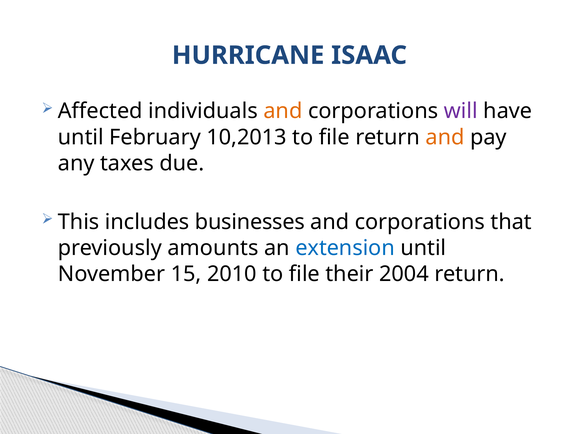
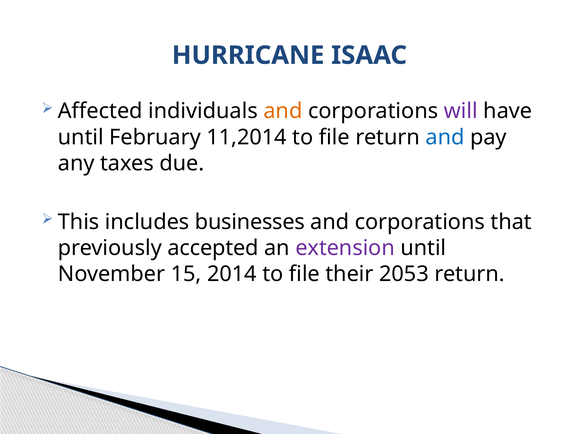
10,2013: 10,2013 -> 11,2014
and at (445, 137) colour: orange -> blue
amounts: amounts -> accepted
extension colour: blue -> purple
2010: 2010 -> 2014
2004: 2004 -> 2053
